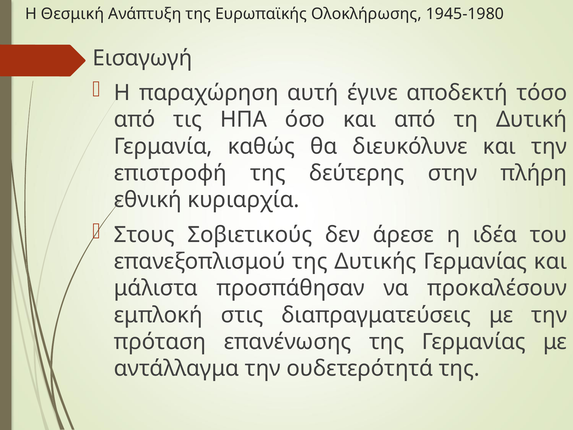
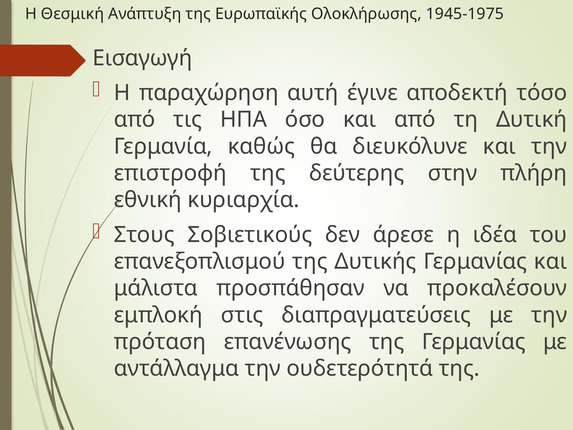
1945-1980: 1945-1980 -> 1945-1975
